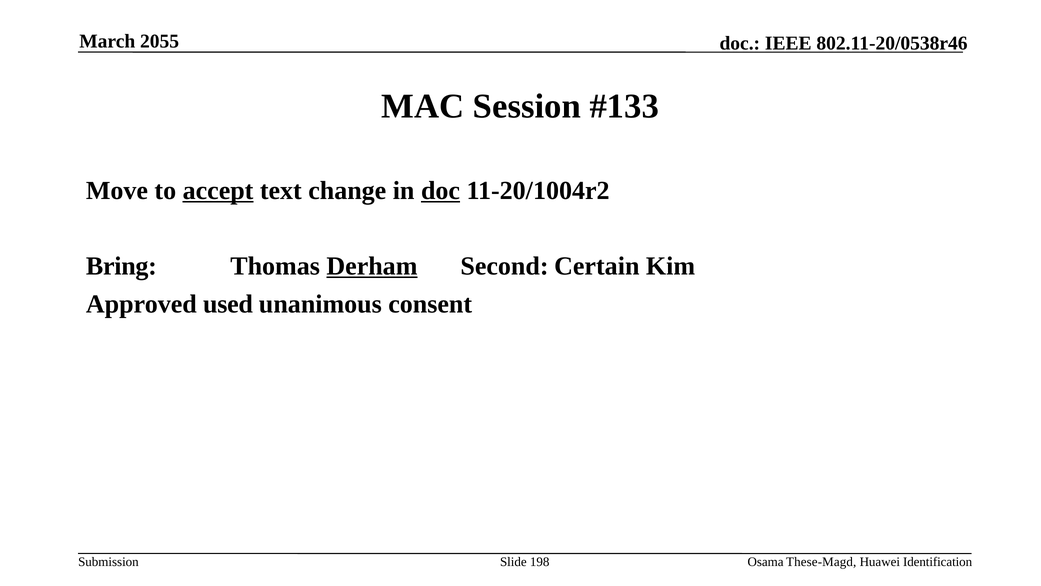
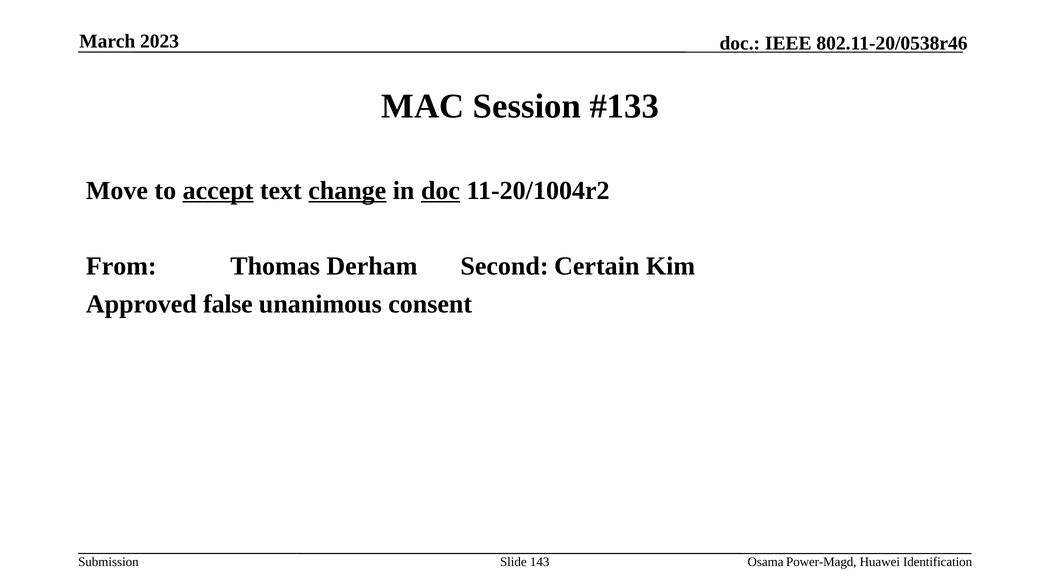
2055: 2055 -> 2023
change underline: none -> present
Bring: Bring -> From
Derham underline: present -> none
used: used -> false
198: 198 -> 143
These-Magd: These-Magd -> Power-Magd
